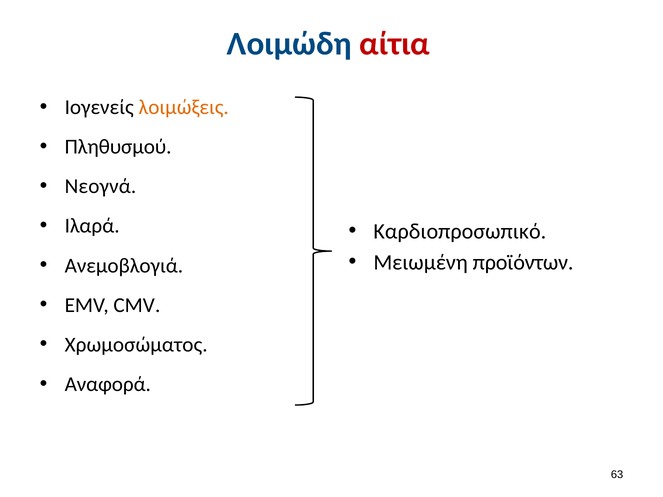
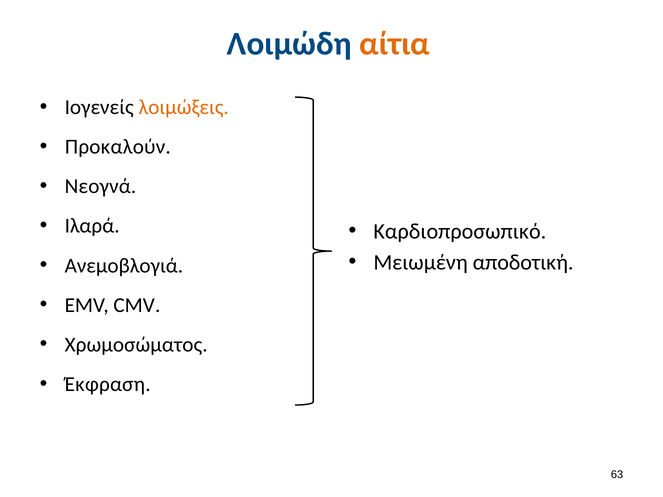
αίτια colour: red -> orange
Πληθυσμού: Πληθυσμού -> Προκαλούν
προϊόντων: προϊόντων -> αποδοτική
Αναφορά: Αναφορά -> Έκφραση
